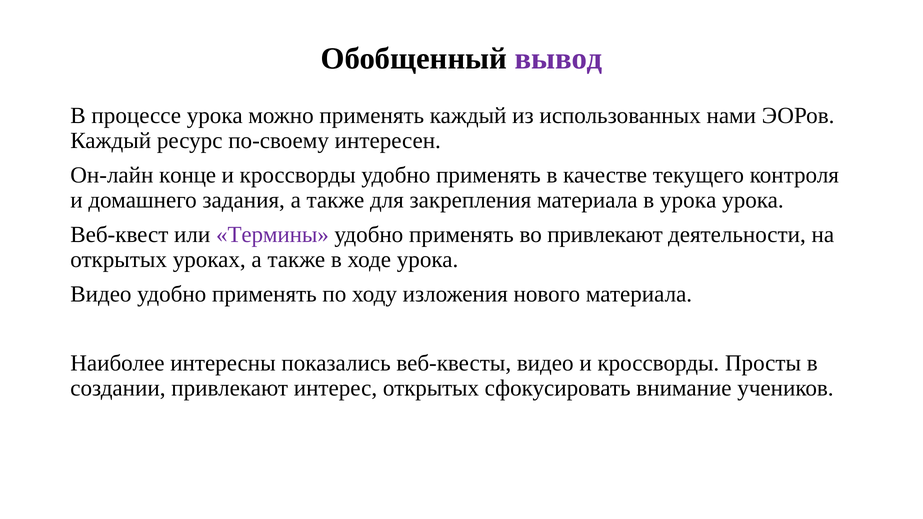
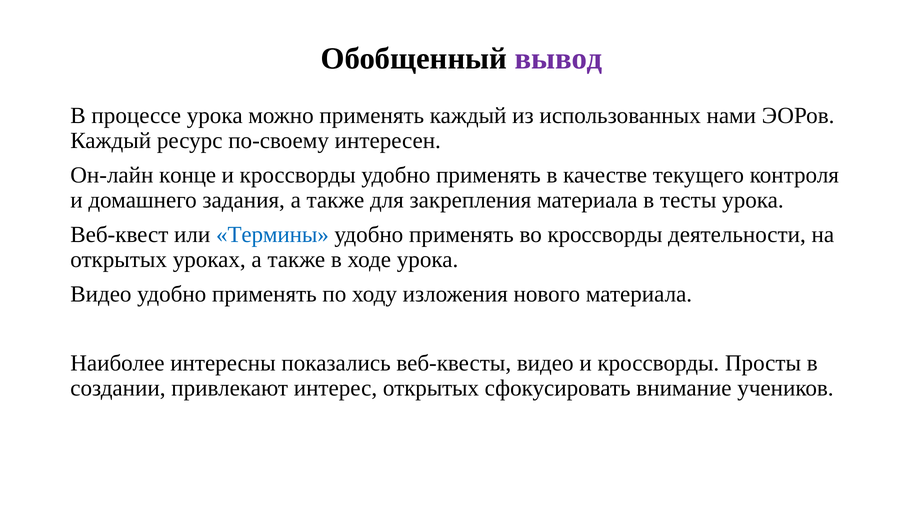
в урока: урока -> тесты
Термины colour: purple -> blue
во привлекают: привлекают -> кроссворды
